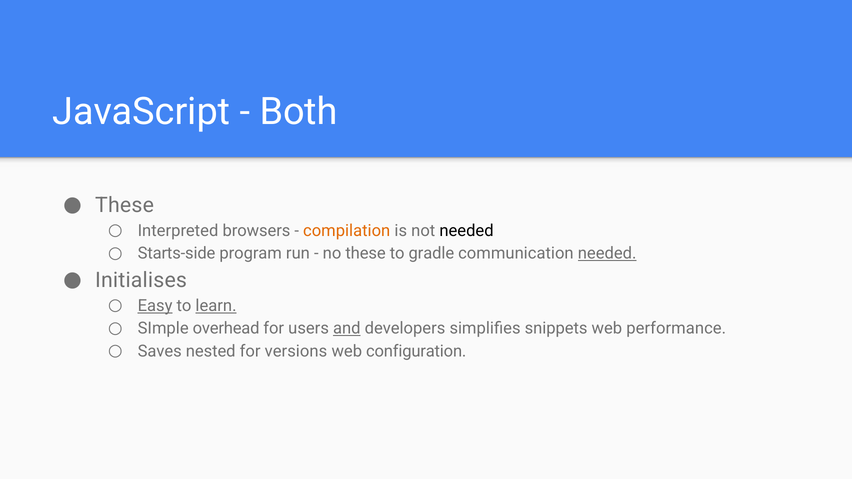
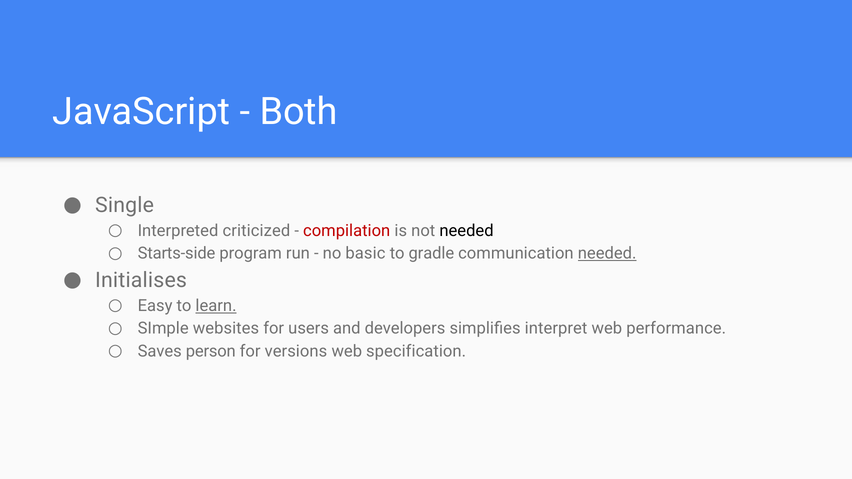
These at (125, 205): These -> Single
browsers: browsers -> criticized
compilation colour: orange -> red
no these: these -> basic
Easy underline: present -> none
overhead: overhead -> websites
and underline: present -> none
snippets: snippets -> interpret
nested: nested -> person
configuration: configuration -> specification
